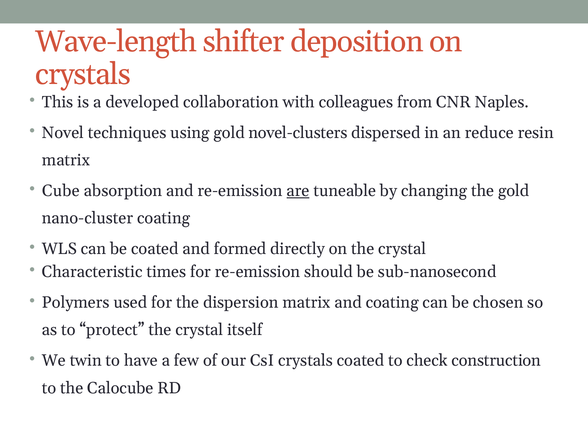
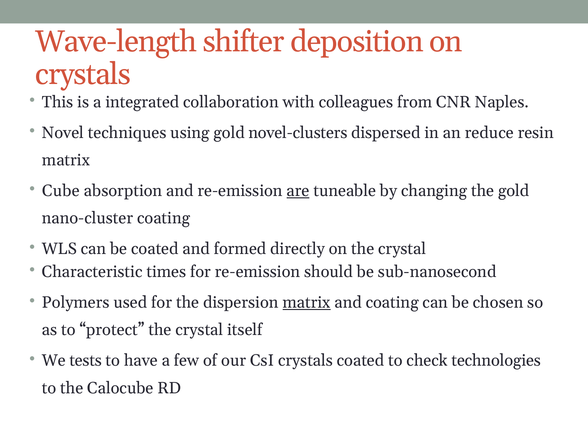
developed: developed -> integrated
matrix at (307, 302) underline: none -> present
twin: twin -> tests
construction: construction -> technologies
